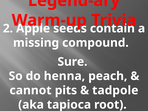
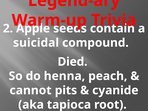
missing: missing -> suicidal
Sure: Sure -> Died
tadpole: tadpole -> cyanide
